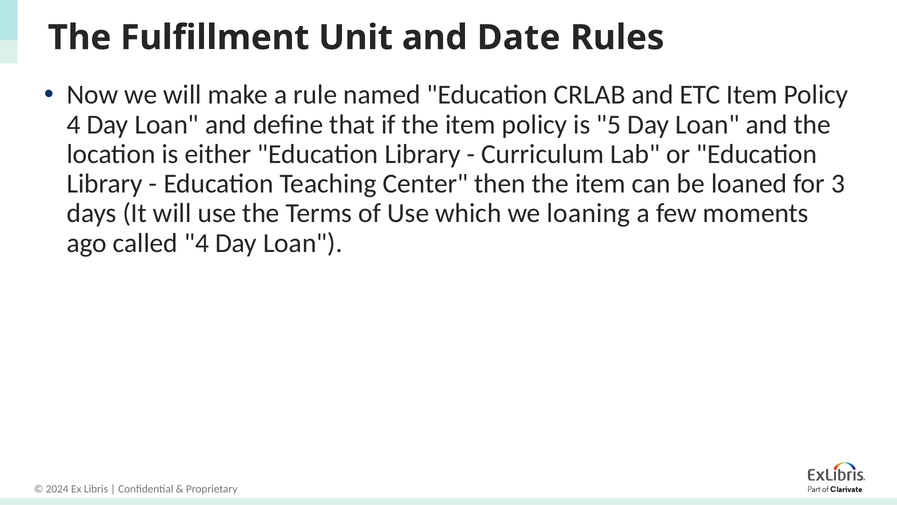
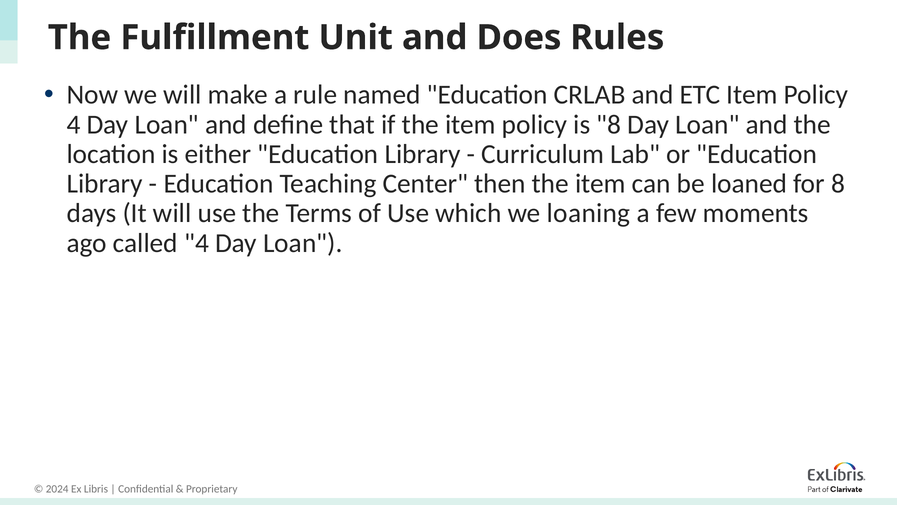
Date: Date -> Does
is 5: 5 -> 8
for 3: 3 -> 8
